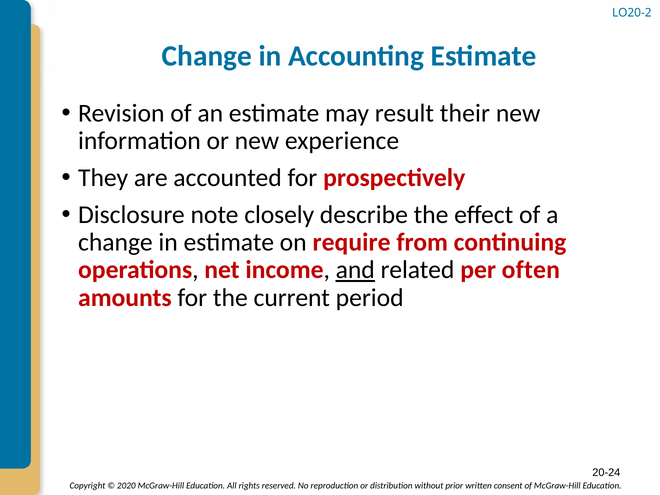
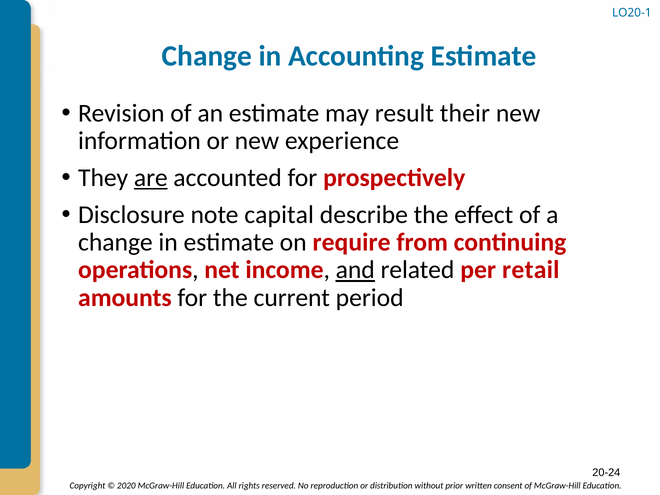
LO20-2: LO20-2 -> LO20-1
are underline: none -> present
closely: closely -> capital
often: often -> retail
